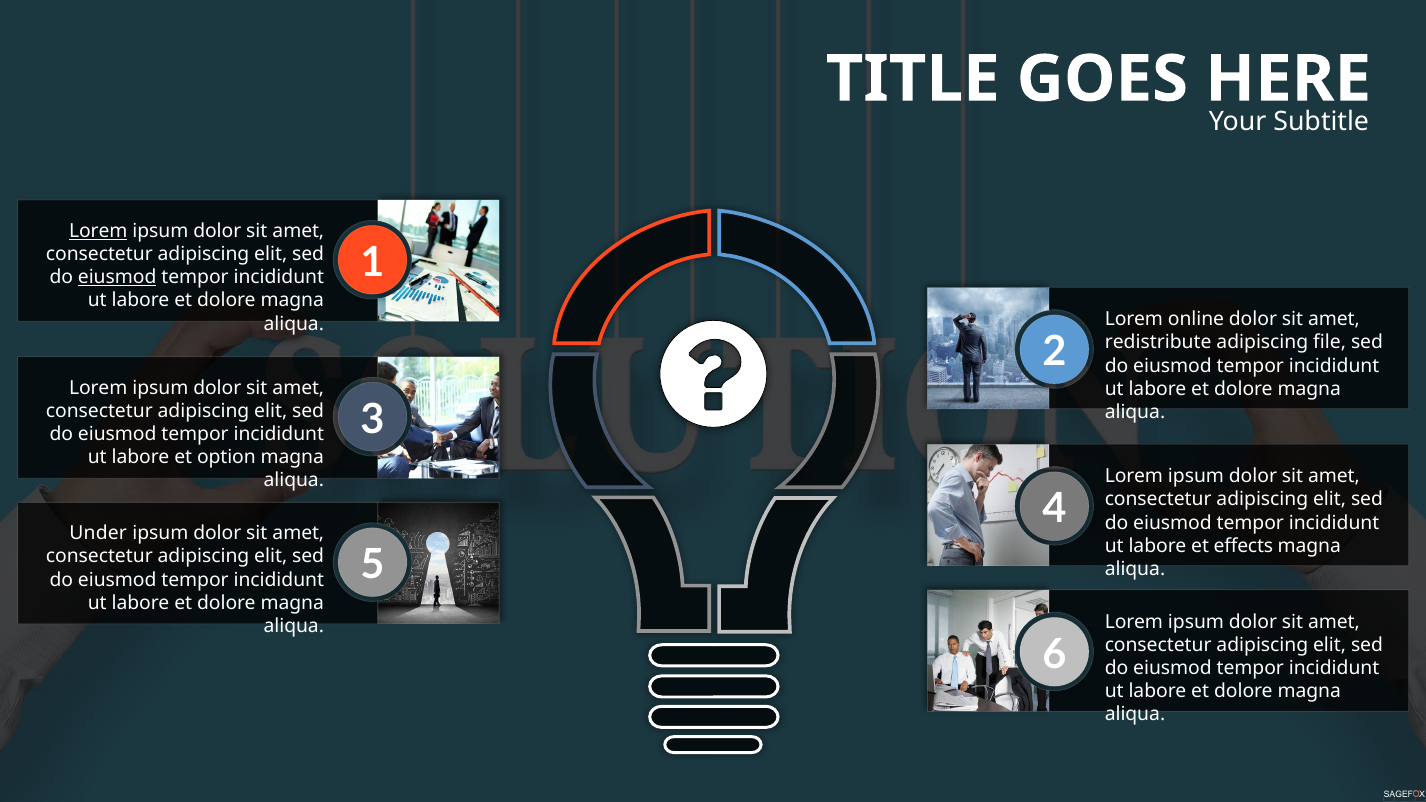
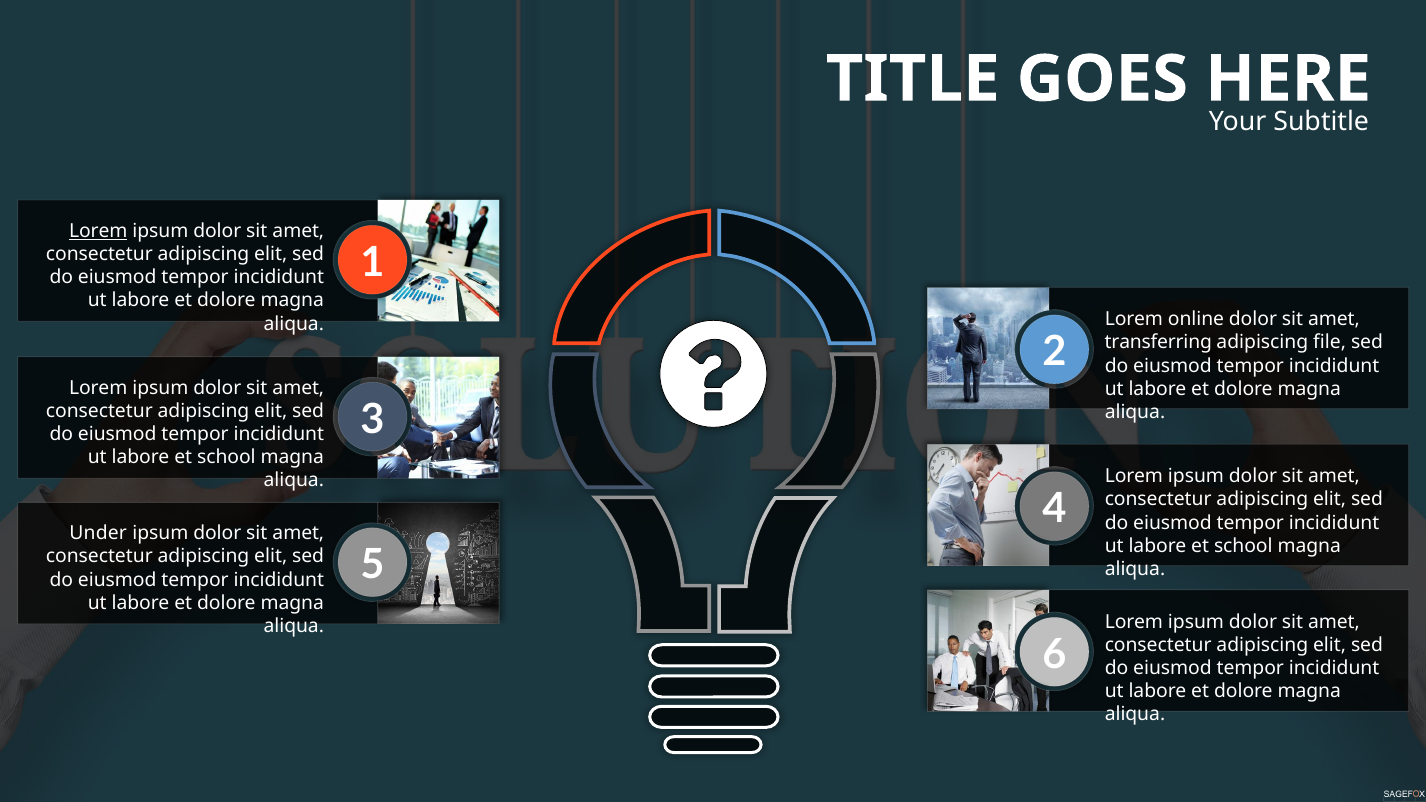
eiusmod at (117, 277) underline: present -> none
redistribute: redistribute -> transferring
option at (226, 457): option -> school
effects at (1243, 546): effects -> school
